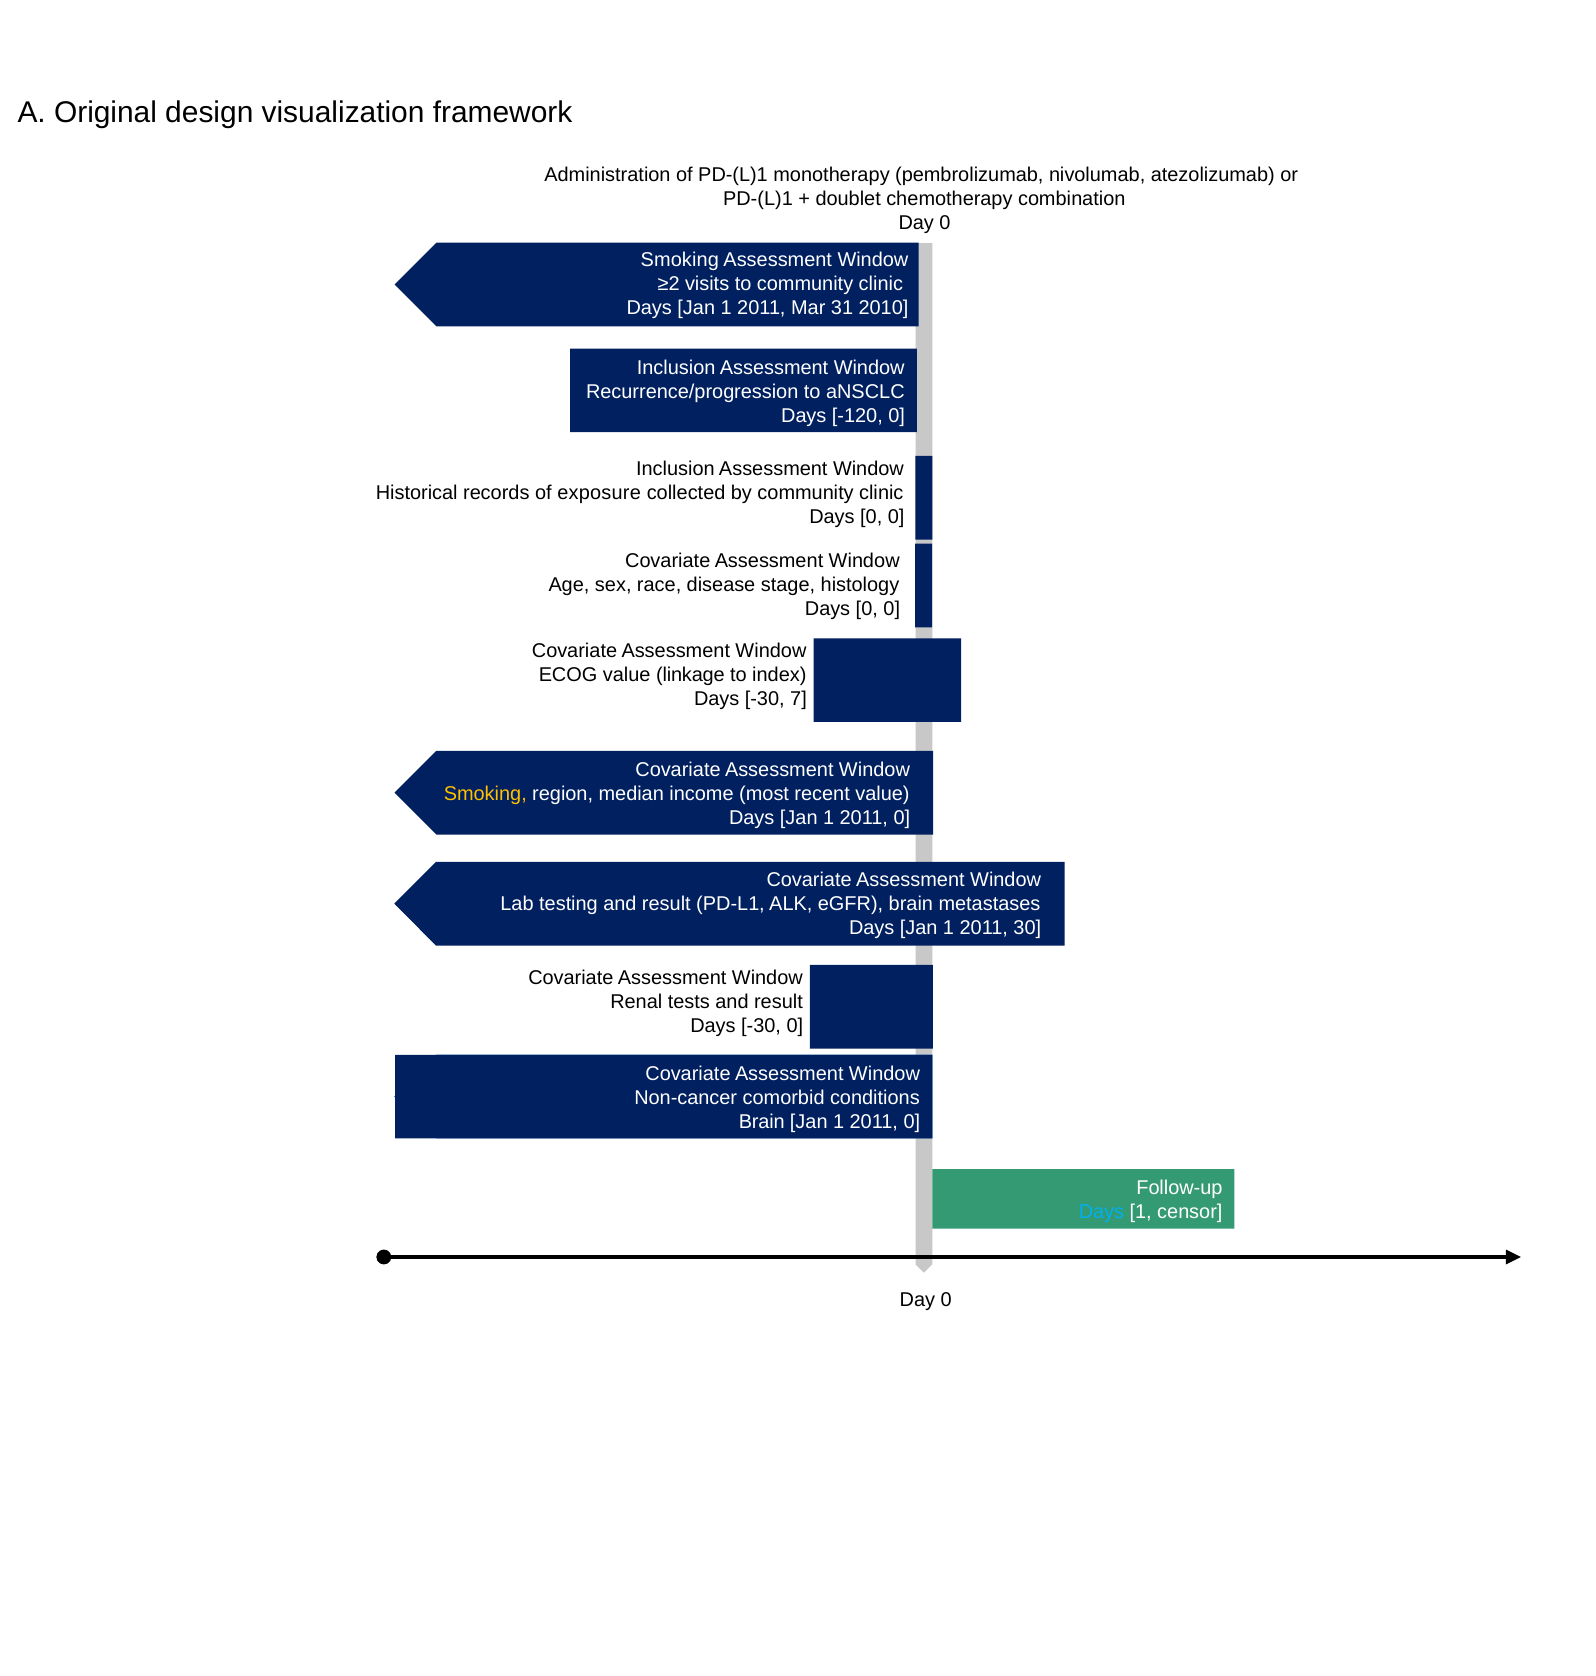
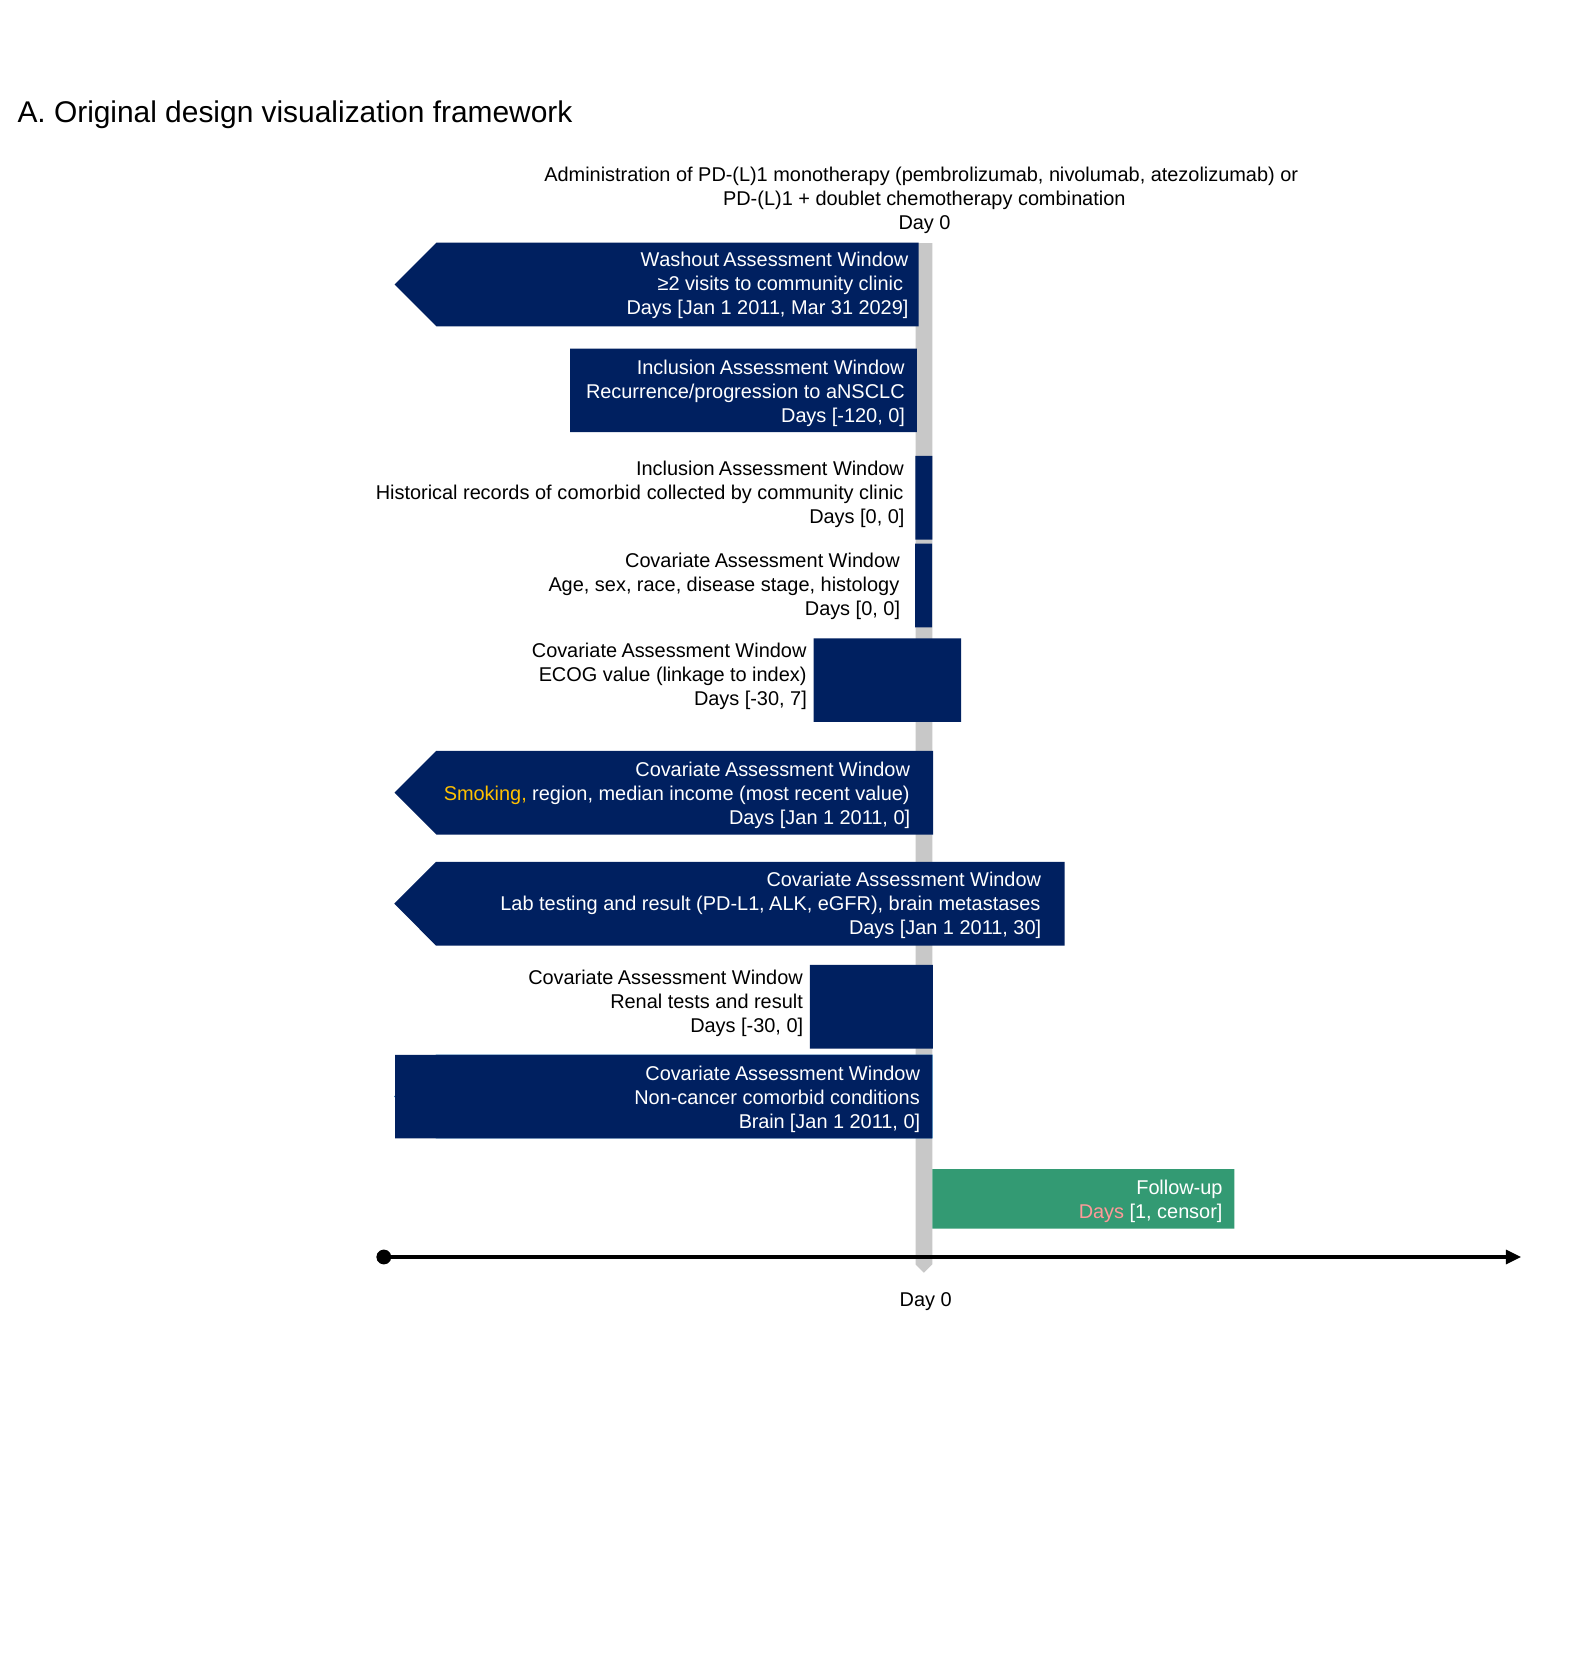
Smoking at (680, 260): Smoking -> Washout
2010: 2010 -> 2029
of exposure: exposure -> comorbid
Days at (1101, 1212) colour: light blue -> pink
